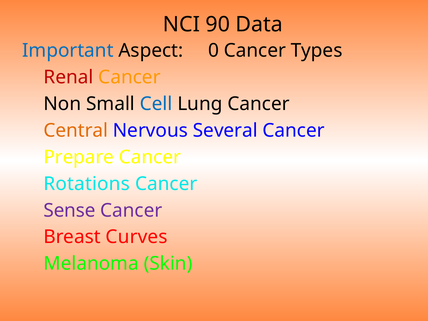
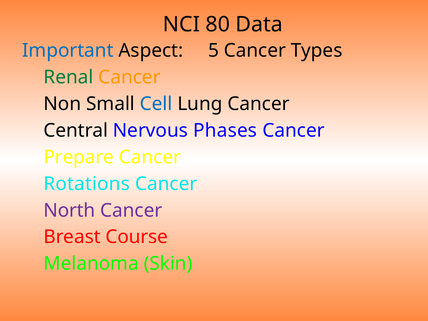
90: 90 -> 80
0: 0 -> 5
Renal colour: red -> green
Central colour: orange -> black
Several: Several -> Phases
Sense: Sense -> North
Curves: Curves -> Course
